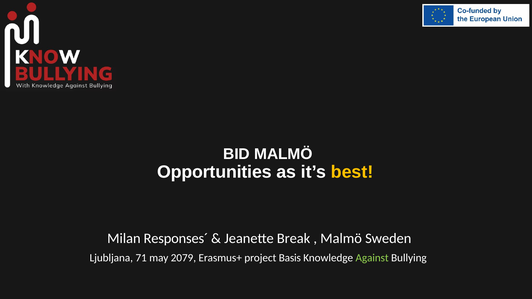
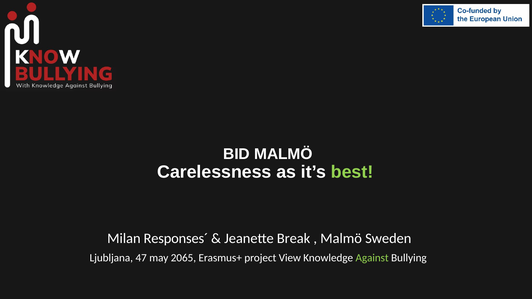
Opportunities: Opportunities -> Carelessness
best colour: yellow -> light green
71: 71 -> 47
2079: 2079 -> 2065
Basis: Basis -> View
